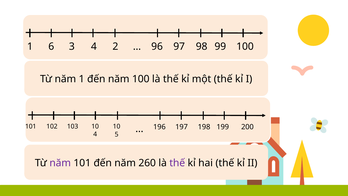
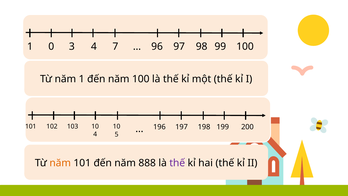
6: 6 -> 0
2: 2 -> 7
năm at (60, 163) colour: purple -> orange
260: 260 -> 888
